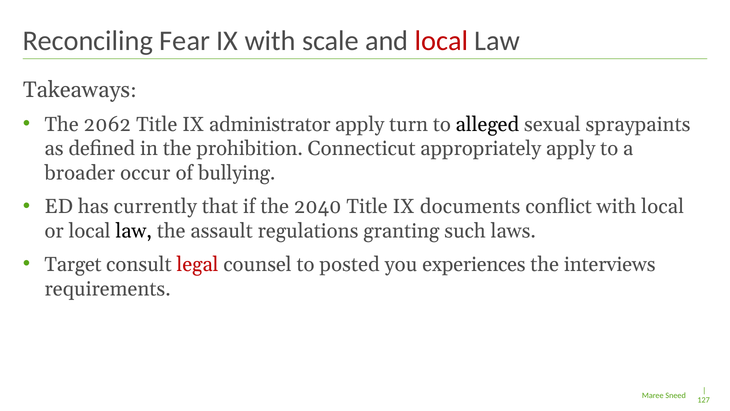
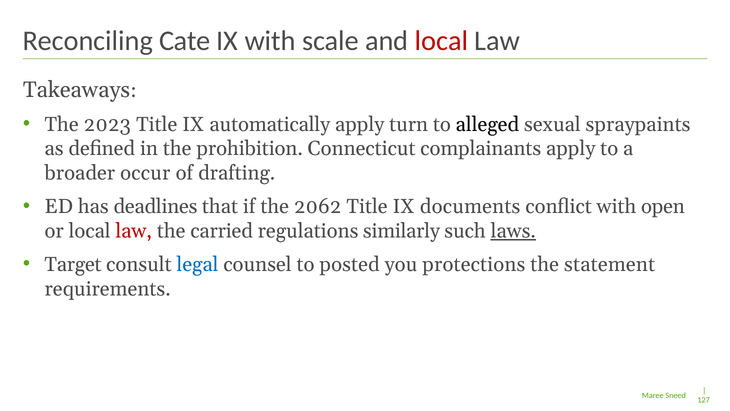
Fear: Fear -> Cate
2062: 2062 -> 2023
administrator: administrator -> automatically
appropriately: appropriately -> complainants
bullying: bullying -> drafting
currently: currently -> deadlines
2040: 2040 -> 2062
with local: local -> open
law at (134, 231) colour: black -> red
assault: assault -> carried
granting: granting -> similarly
laws underline: none -> present
legal colour: red -> blue
experiences: experiences -> protections
interviews: interviews -> statement
